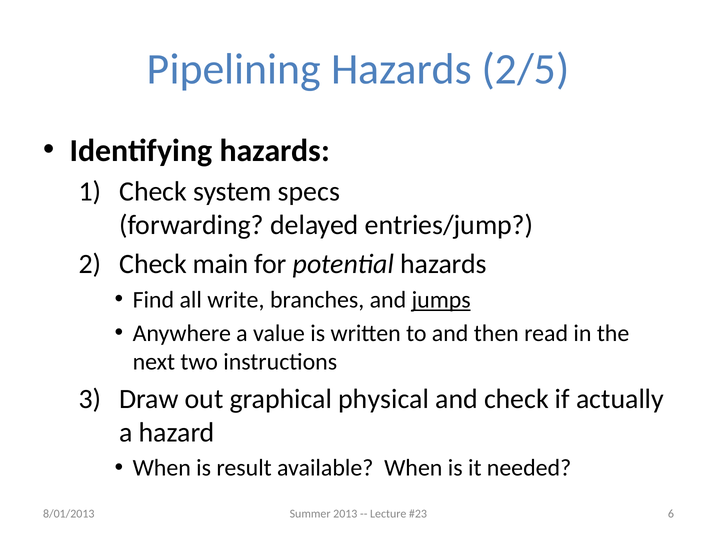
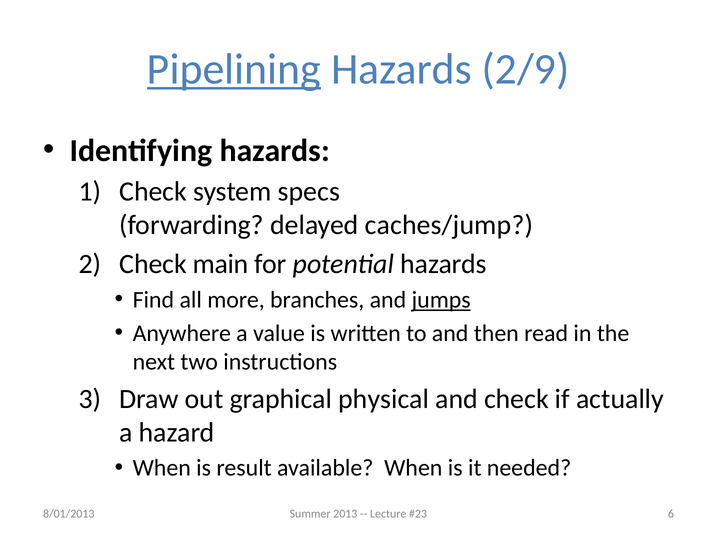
Pipelining underline: none -> present
2/5: 2/5 -> 2/9
entries/jump: entries/jump -> caches/jump
write: write -> more
